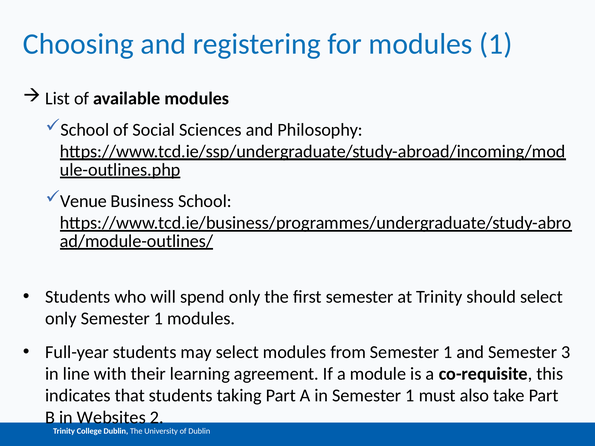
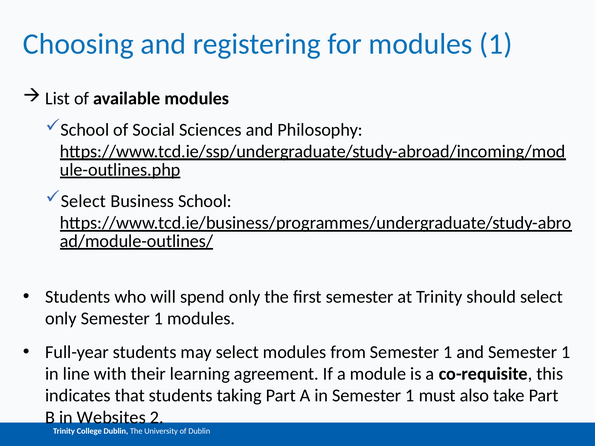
Venue at (84, 201): Venue -> Select
and Semester 3: 3 -> 1
